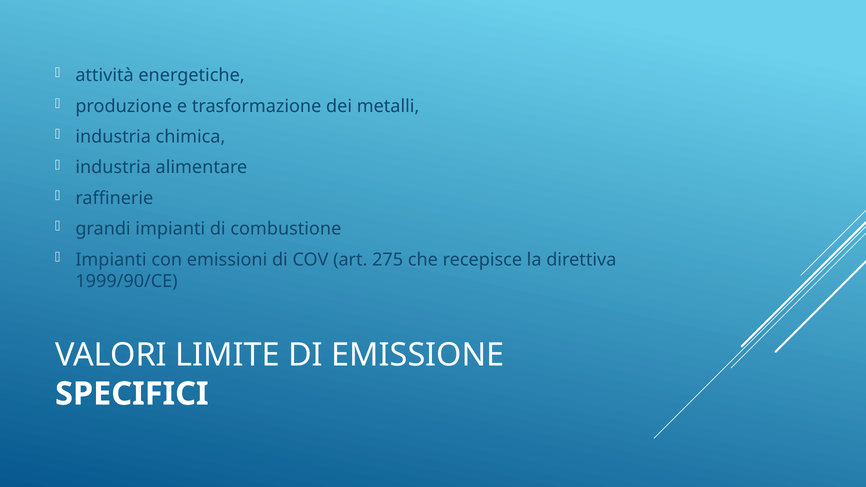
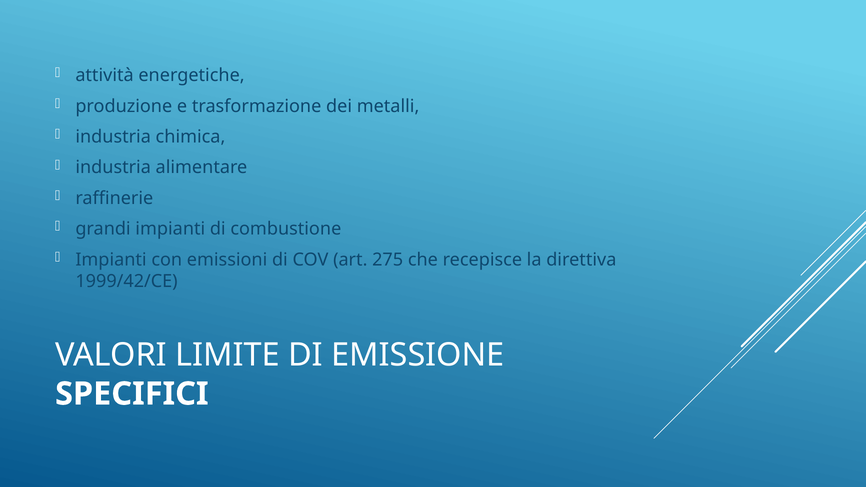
1999/90/CE: 1999/90/CE -> 1999/42/CE
